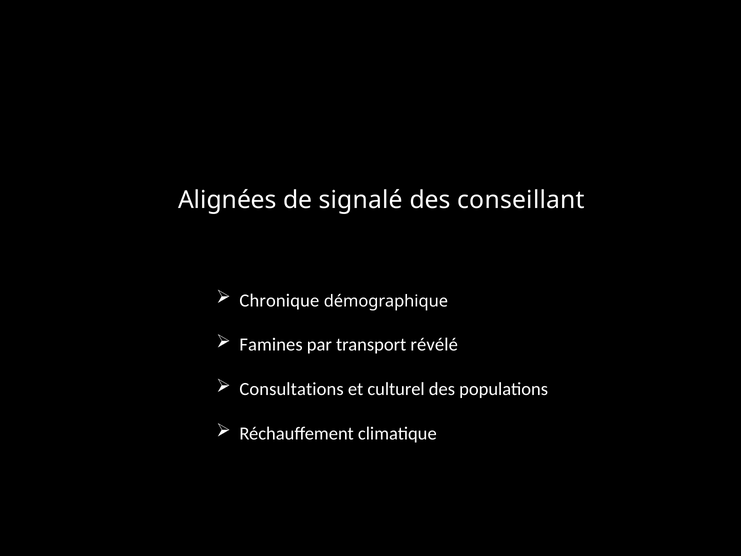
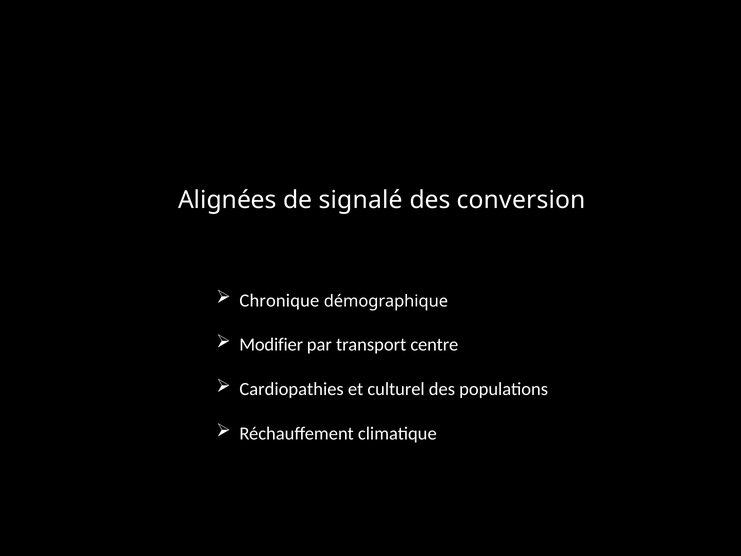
conseillant: conseillant -> conversion
Famines: Famines -> Modifier
révélé: révélé -> centre
Consultations: Consultations -> Cardiopathies
